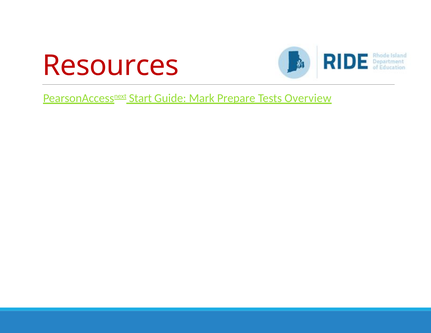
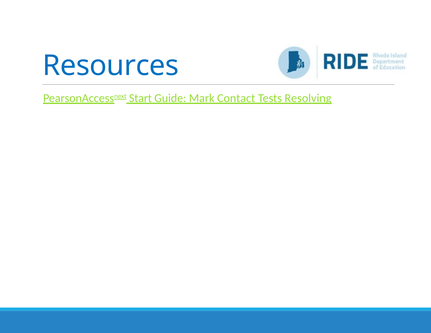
Resources colour: red -> blue
Prepare: Prepare -> Contact
Overview: Overview -> Resolving
